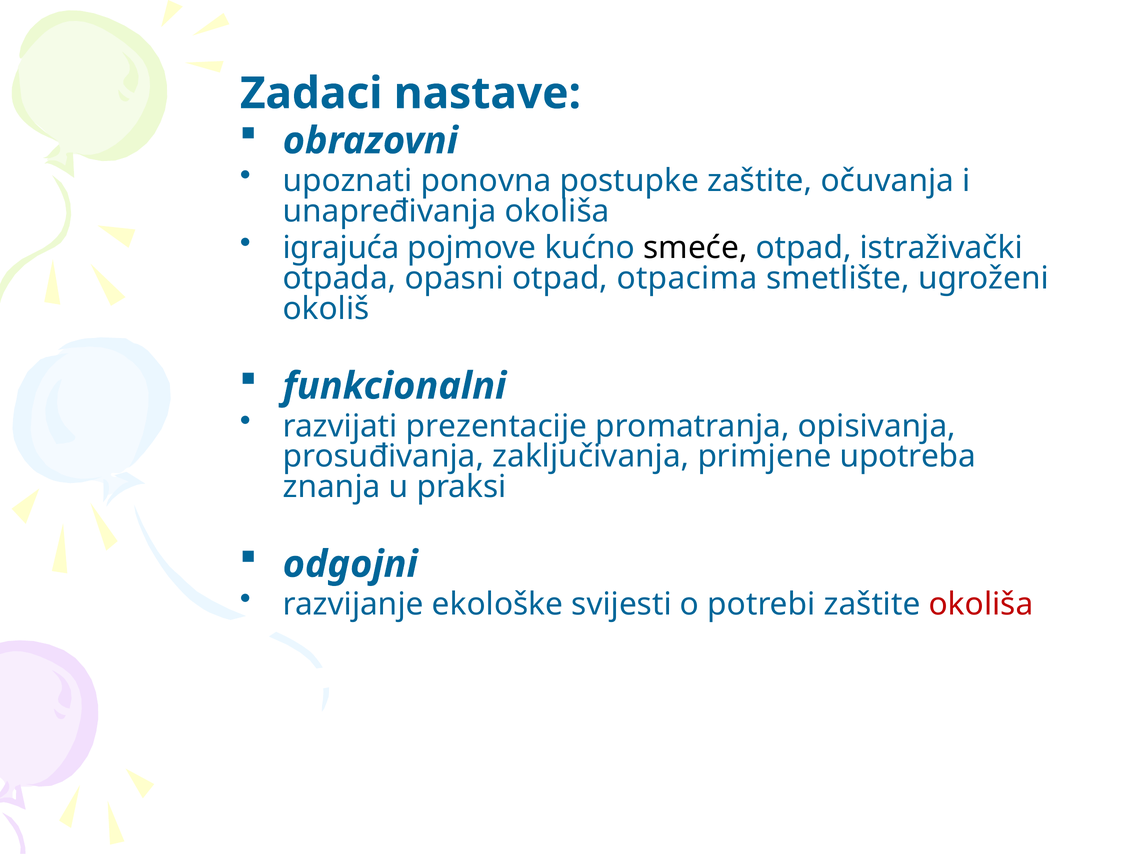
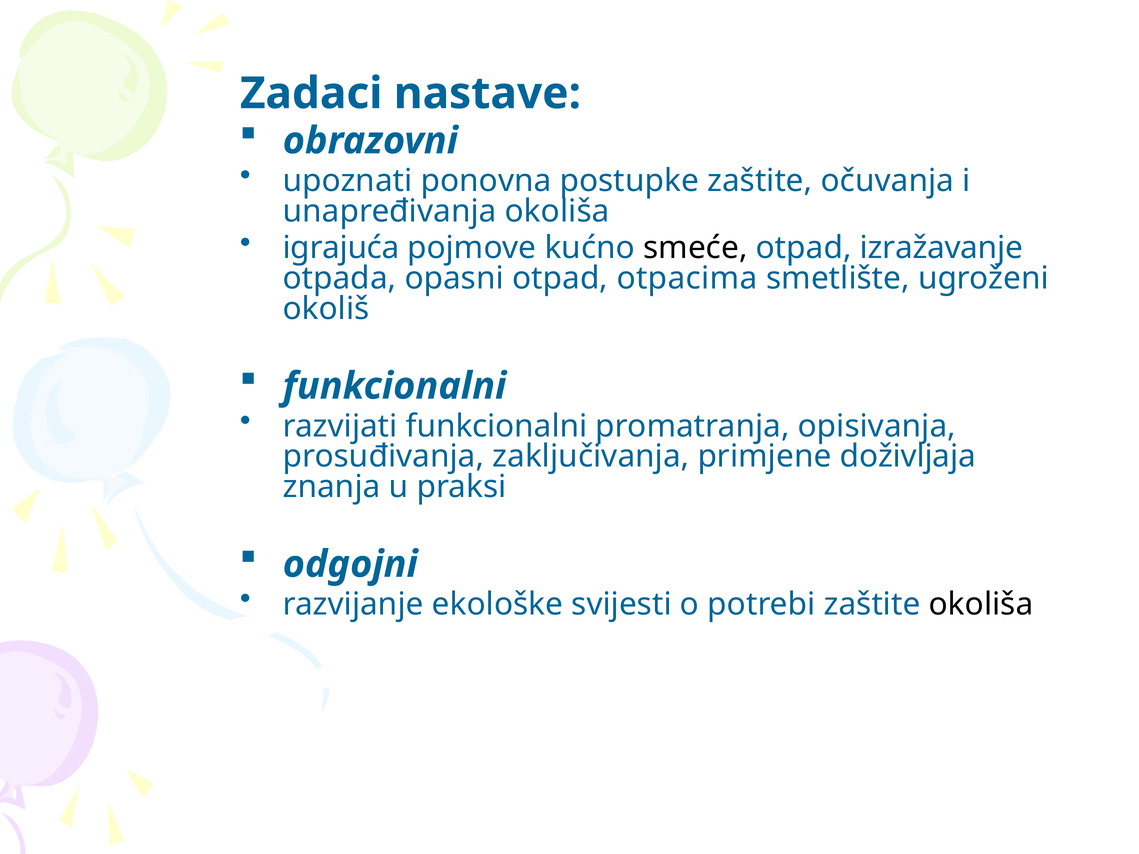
istraživački: istraživački -> izražavanje
razvijati prezentacije: prezentacije -> funkcionalni
upotreba: upotreba -> doživljaja
okoliša at (981, 605) colour: red -> black
